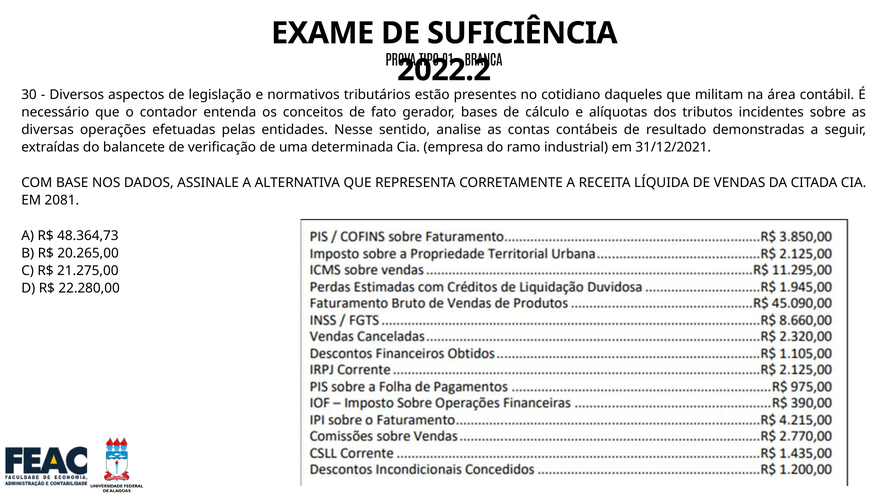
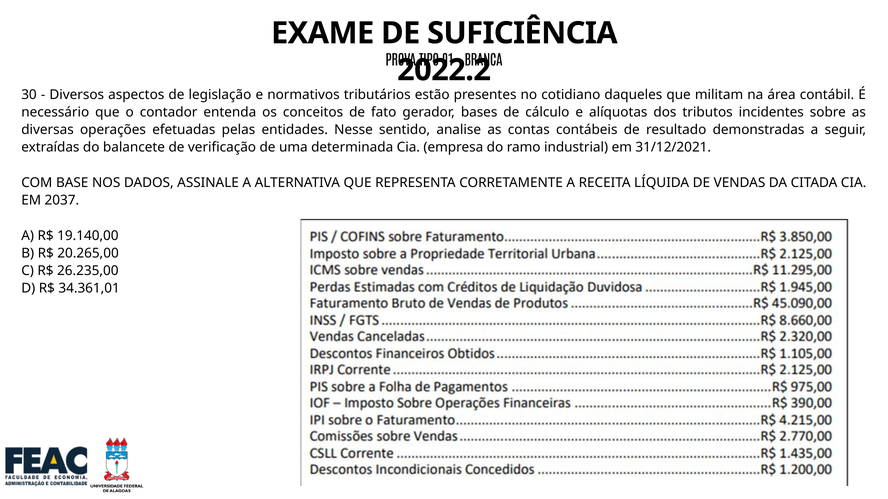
2081: 2081 -> 2037
48.364,73: 48.364,73 -> 19.140,00
21.275,00: 21.275,00 -> 26.235,00
22.280,00: 22.280,00 -> 34.361,01
